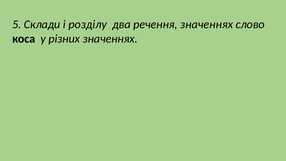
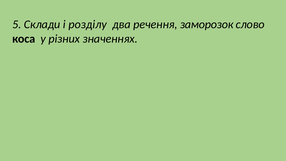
речення значеннях: значеннях -> заморозок
